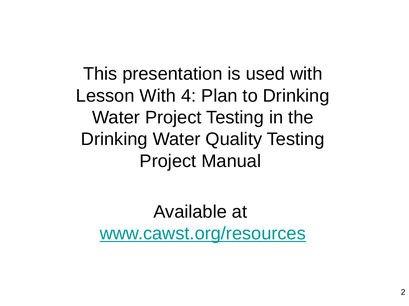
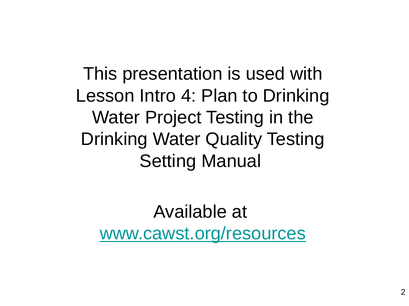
Lesson With: With -> Intro
Project at (168, 161): Project -> Setting
